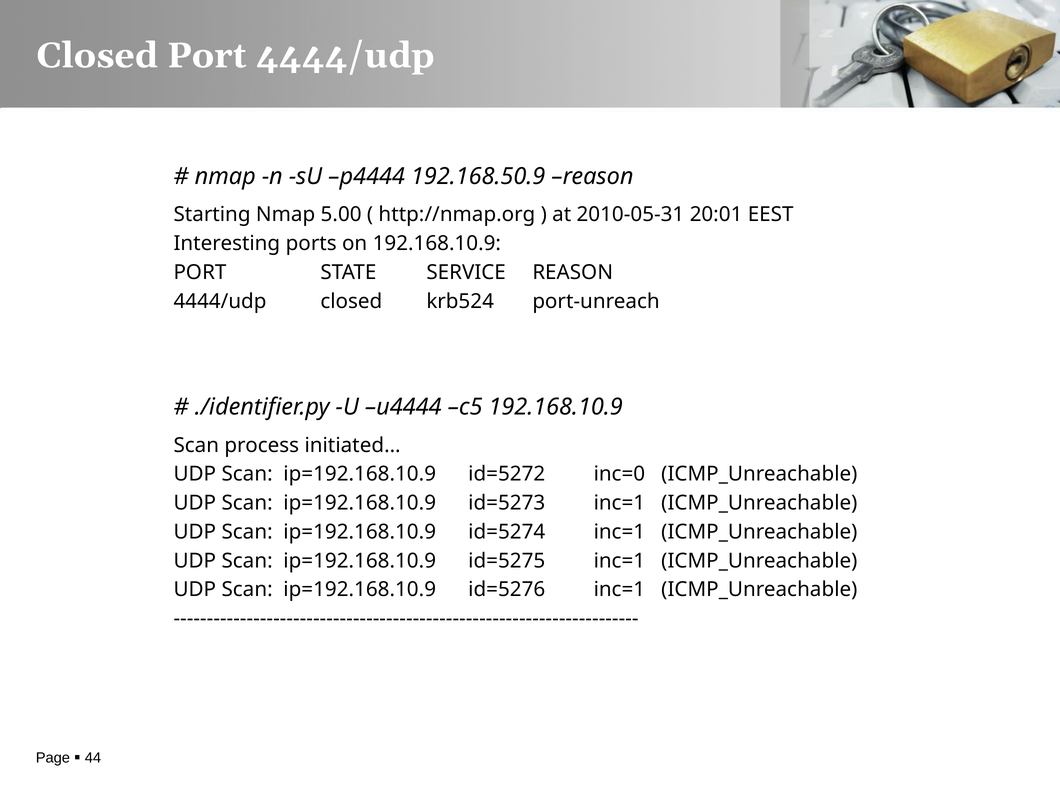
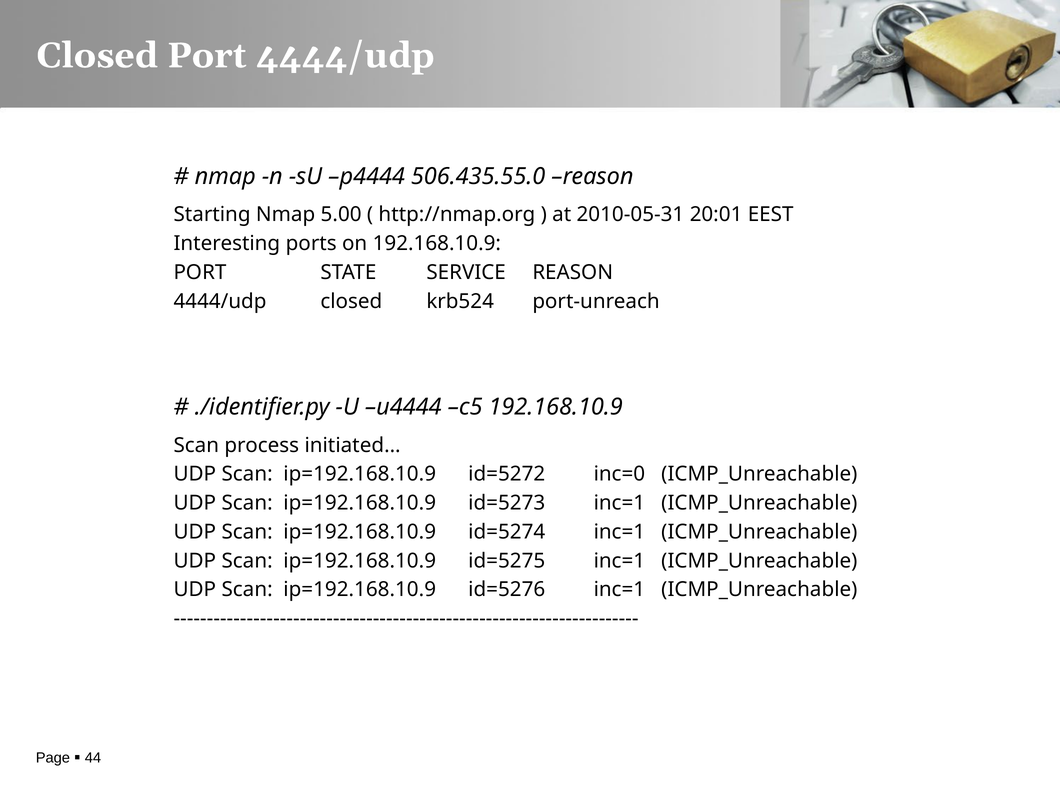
192.168.50.9: 192.168.50.9 -> 506.435.55.0
